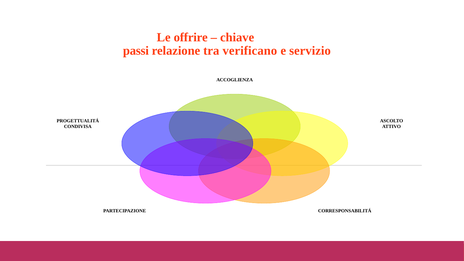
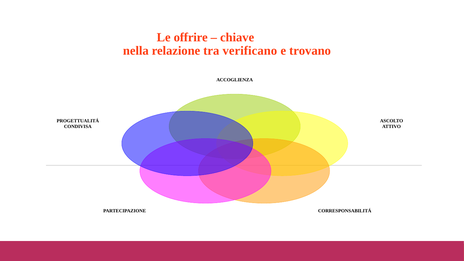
passi: passi -> nella
servizio: servizio -> trovano
